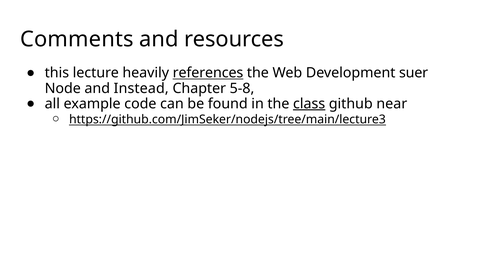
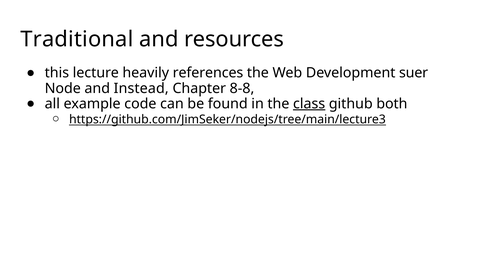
Comments: Comments -> Traditional
references underline: present -> none
5-8: 5-8 -> 8-8
near: near -> both
